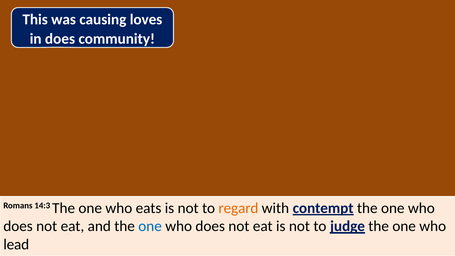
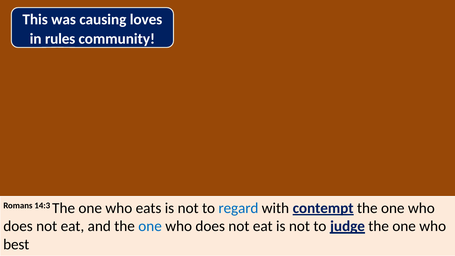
in does: does -> rules
regard colour: orange -> blue
lead: lead -> best
